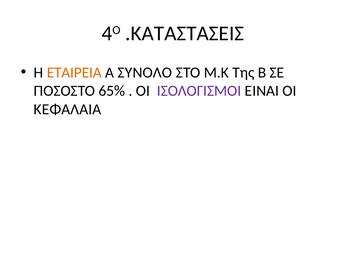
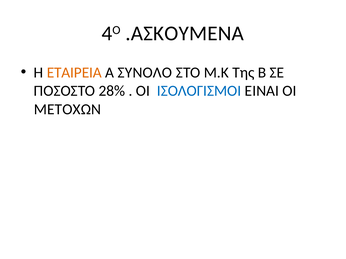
.ΚΑΤΑΣΤΑΣΕΙΣ: .ΚΑΤΑΣΤΑΣΕΙΣ -> .ΑΣΚΟΥΜΕΝΑ
65%: 65% -> 28%
ΙΣΟΛΟΓΙΣΜΟΙ colour: purple -> blue
ΚΕΦΑΛΑΙA: ΚΕΦΑΛΑΙA -> ΜΕΤΟΧΩΝ
